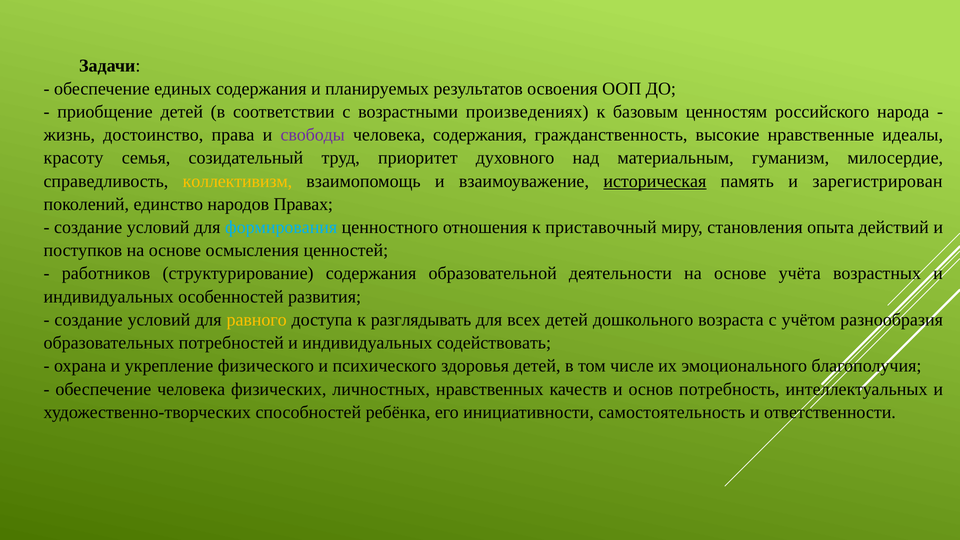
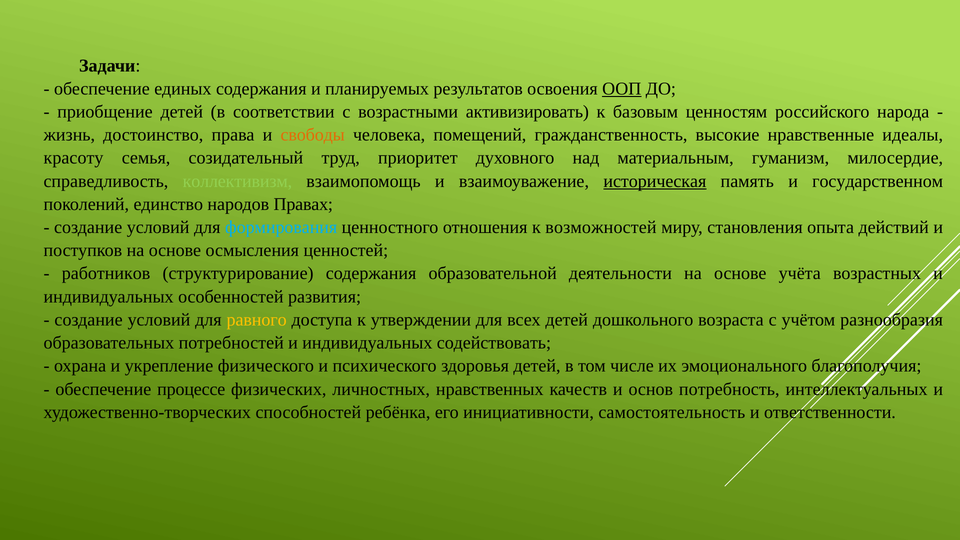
ООП underline: none -> present
произведениях: произведениях -> активизировать
свободы colour: purple -> orange
человека содержания: содержания -> помещений
коллективизм colour: yellow -> light green
зарегистрирован: зарегистрирован -> государственном
приставочный: приставочный -> возможностей
разглядывать: разглядывать -> утверждении
обеспечение человека: человека -> процессе
